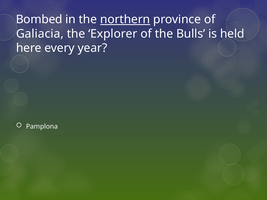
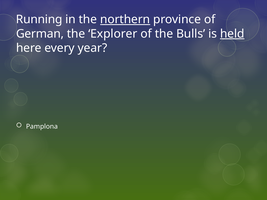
Bombed: Bombed -> Running
Galiacia: Galiacia -> German
held underline: none -> present
